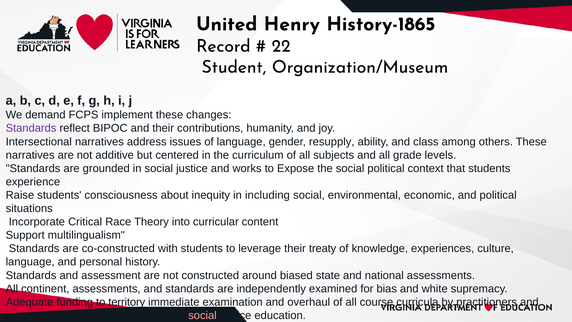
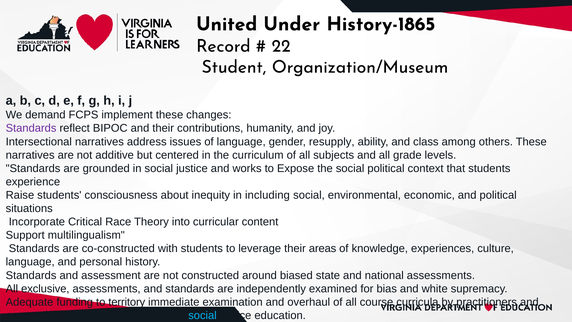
Henry: Henry -> Under
treaty: treaty -> areas
continent: continent -> exclusive
social at (202, 315) colour: pink -> light blue
